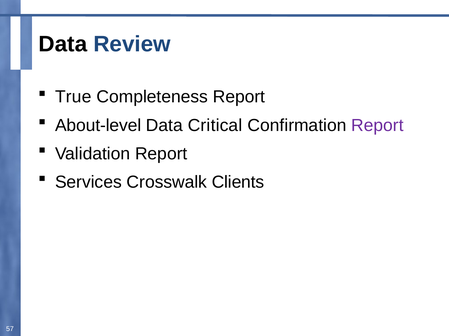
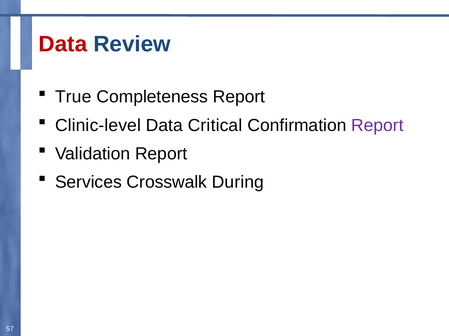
Data at (63, 44) colour: black -> red
About-level: About-level -> Clinic-level
Clients: Clients -> During
